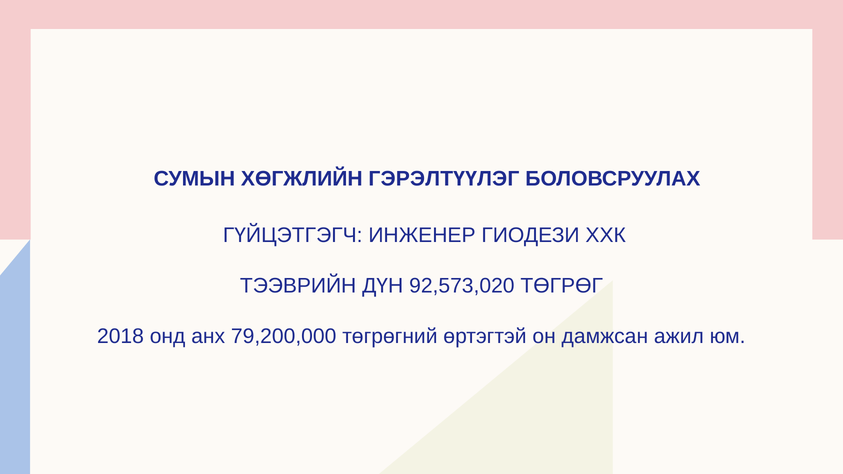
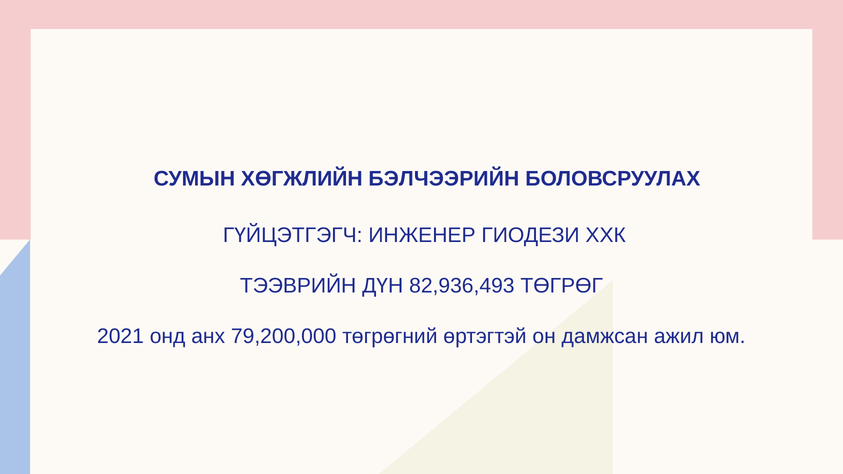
ГЭРЭЛТҮҮЛЭГ: ГЭРЭЛТҮҮЛЭГ -> БЭЛЧЭЭРИЙН
92,573,020: 92,573,020 -> 82,936,493
2018: 2018 -> 2021
